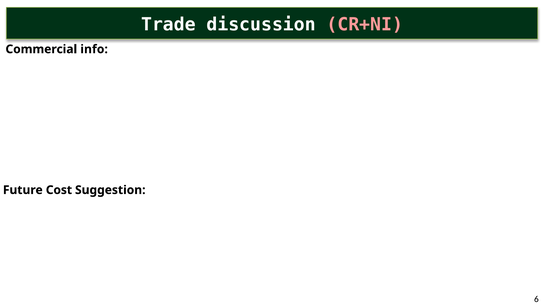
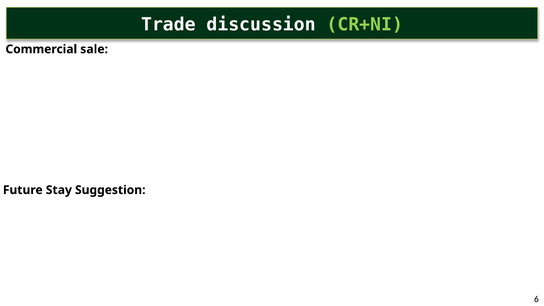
CR+NI colour: pink -> light green
info: info -> sale
Cost: Cost -> Stay
